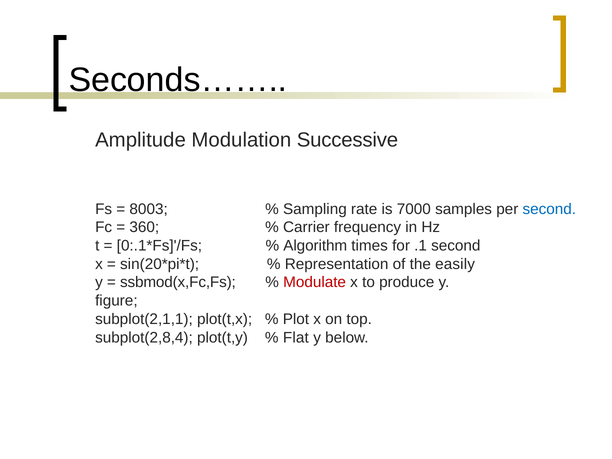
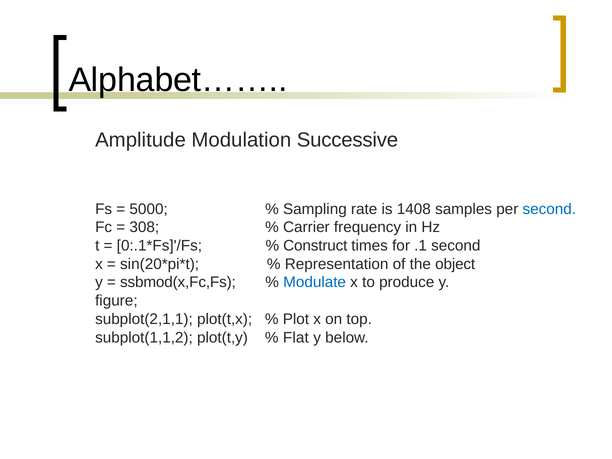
Seconds……: Seconds…… -> Alphabet……
8003: 8003 -> 5000
7000: 7000 -> 1408
360: 360 -> 308
Algorithm: Algorithm -> Construct
easily: easily -> object
Modulate colour: red -> blue
subplot(2,8,4: subplot(2,8,4 -> subplot(1,1,2
